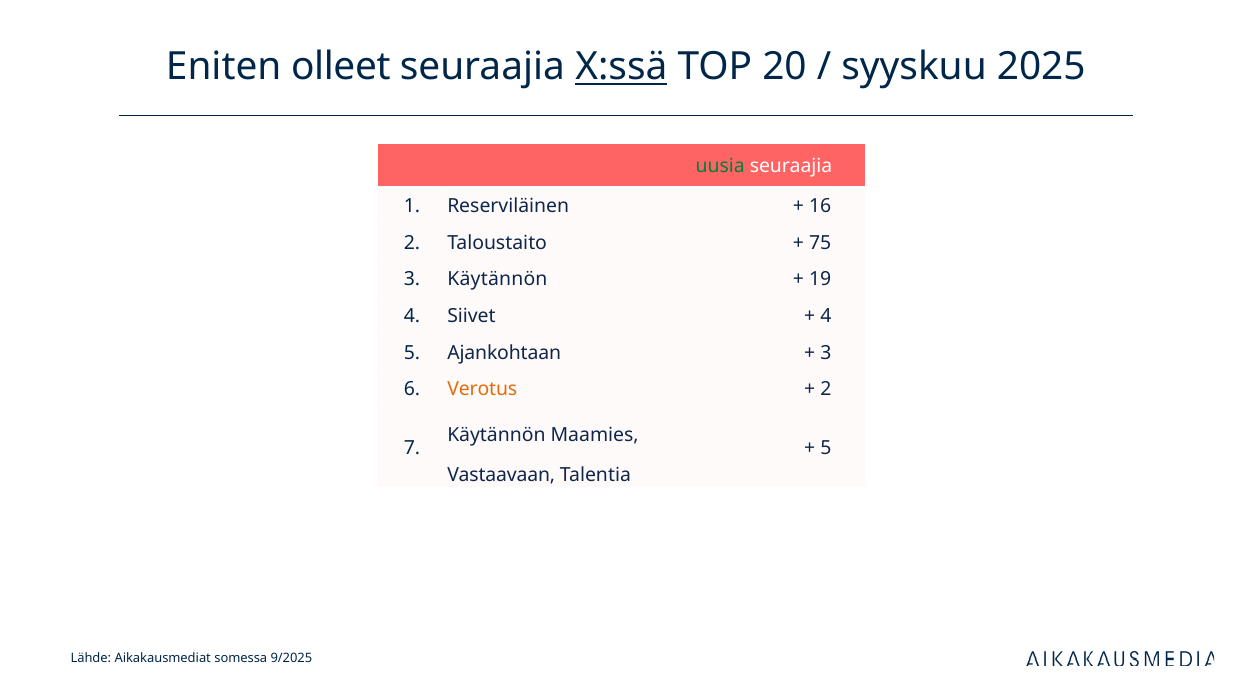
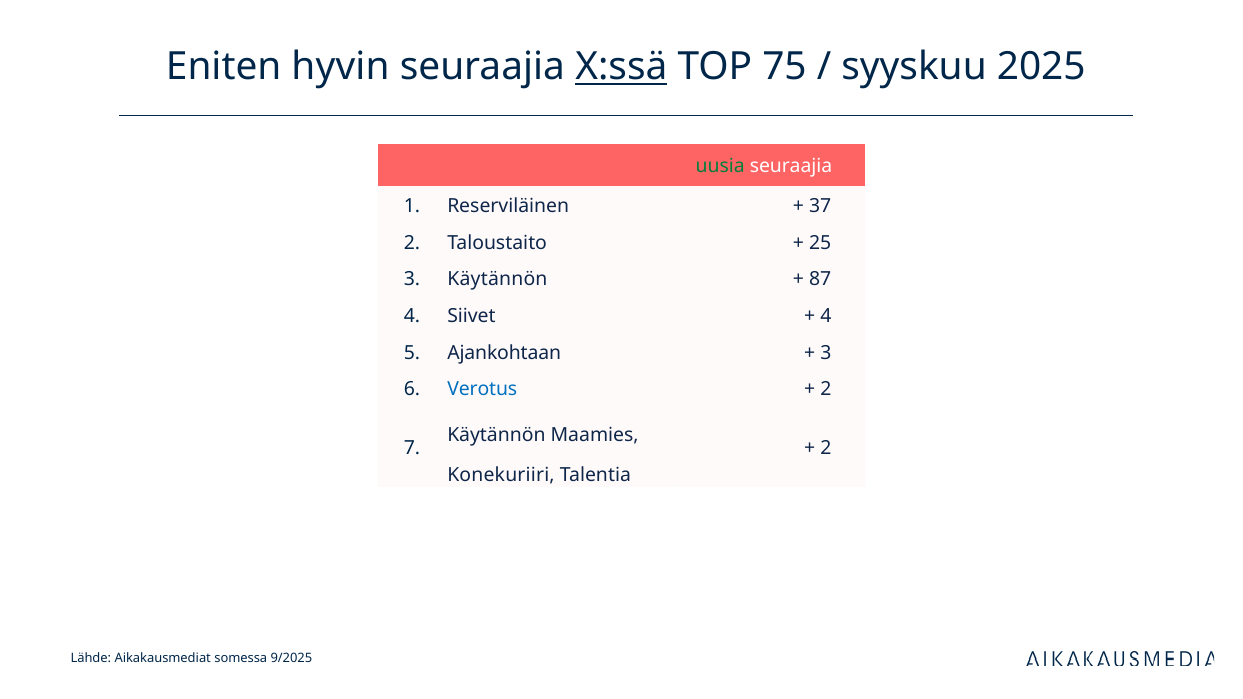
olleet: olleet -> hyvin
20: 20 -> 75
16: 16 -> 37
75: 75 -> 25
19: 19 -> 87
Verotus colour: orange -> blue
5 at (826, 448): 5 -> 2
Vastaavaan: Vastaavaan -> Konekuriiri
